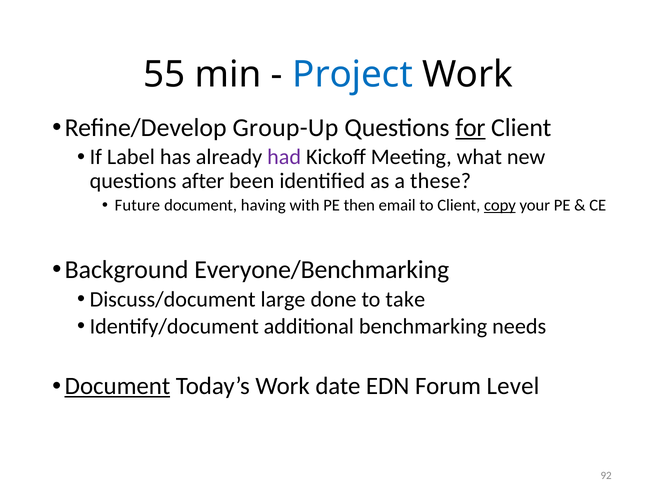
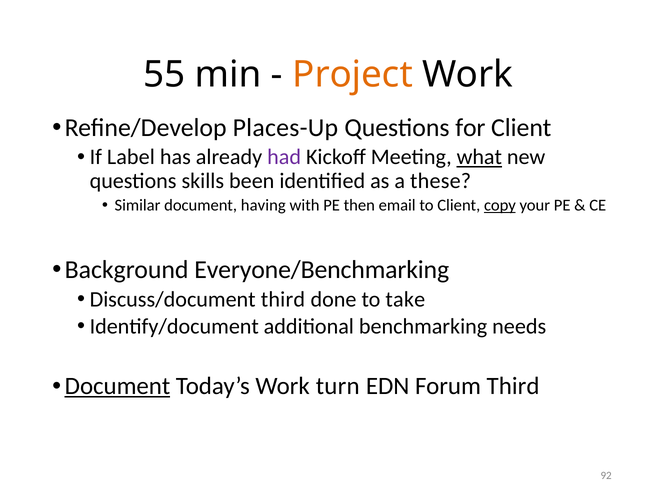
Project colour: blue -> orange
Group-Up: Group-Up -> Places-Up
for underline: present -> none
what underline: none -> present
after: after -> skills
Future: Future -> Similar
Discuss/document large: large -> third
date: date -> turn
Forum Level: Level -> Third
